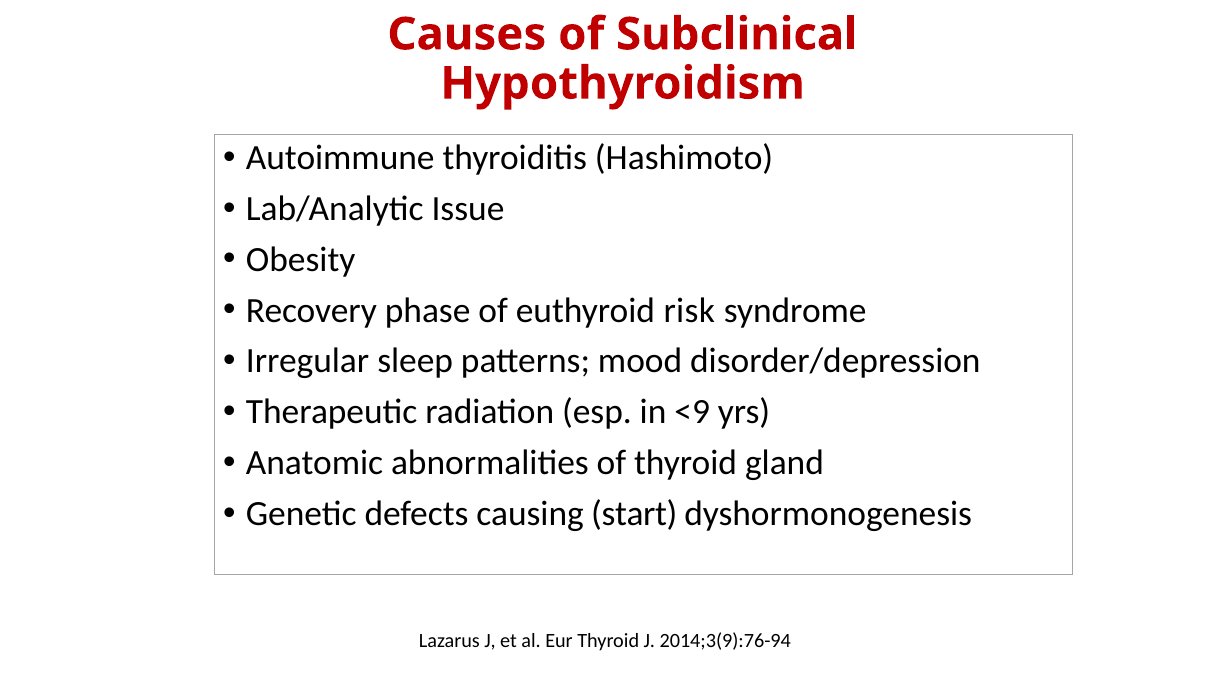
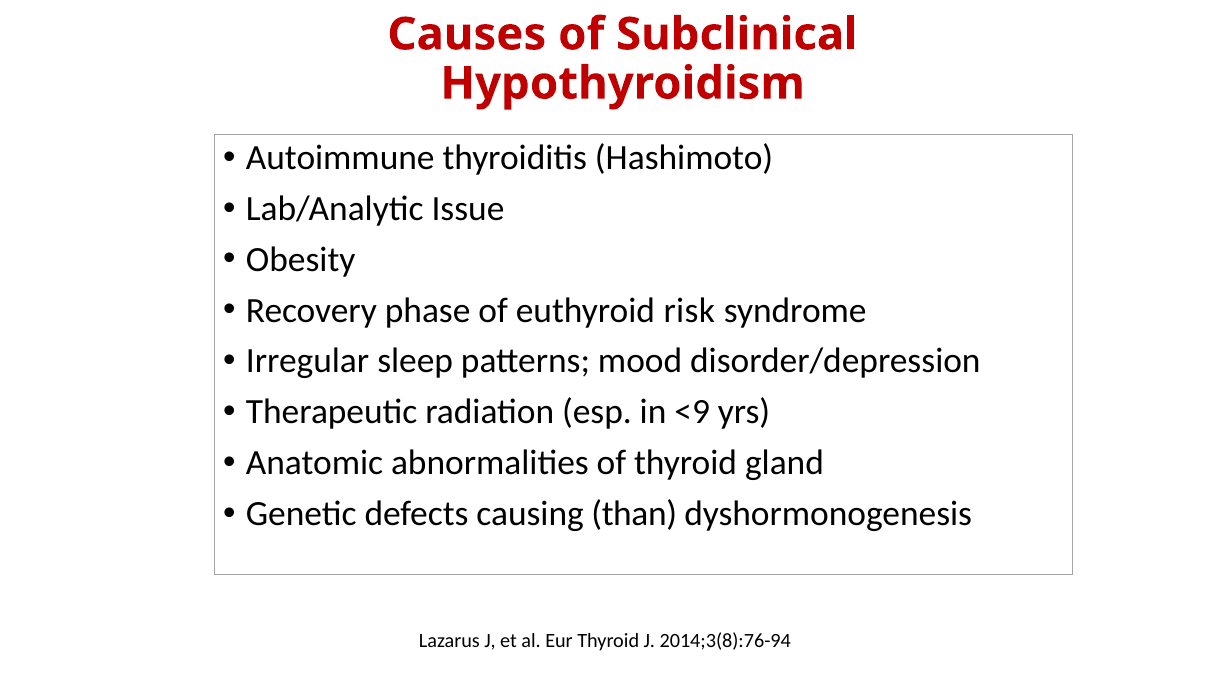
start: start -> than
2014;3(9):76-94: 2014;3(9):76-94 -> 2014;3(8):76-94
